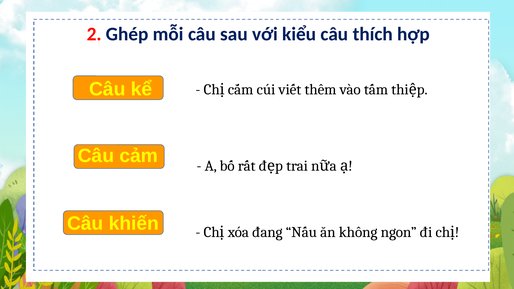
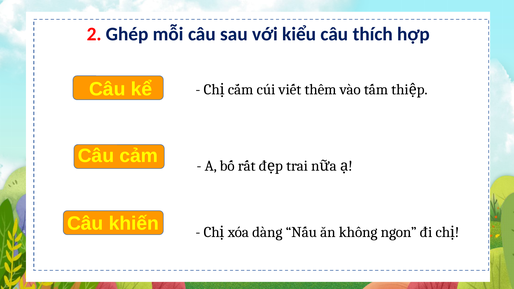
đang: đang -> dàng
